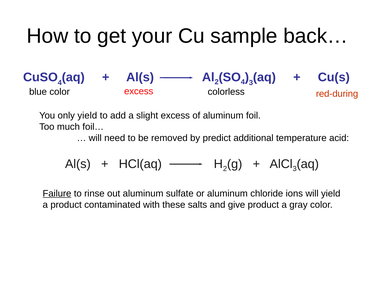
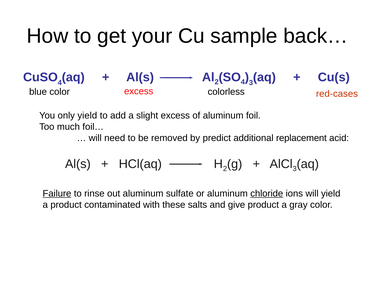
red-during: red-during -> red-cases
temperature: temperature -> replacement
chloride underline: none -> present
